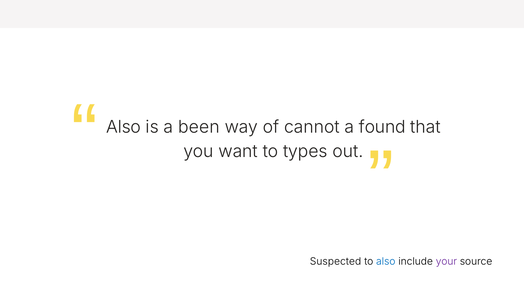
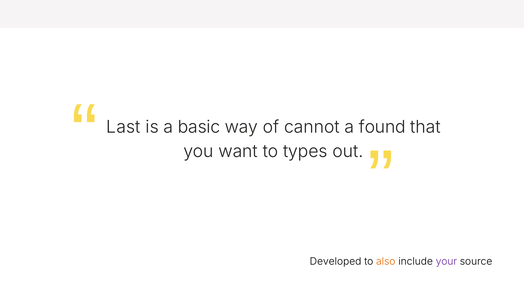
Also at (124, 127): Also -> Last
been: been -> basic
Suspected: Suspected -> Developed
also at (386, 261) colour: blue -> orange
